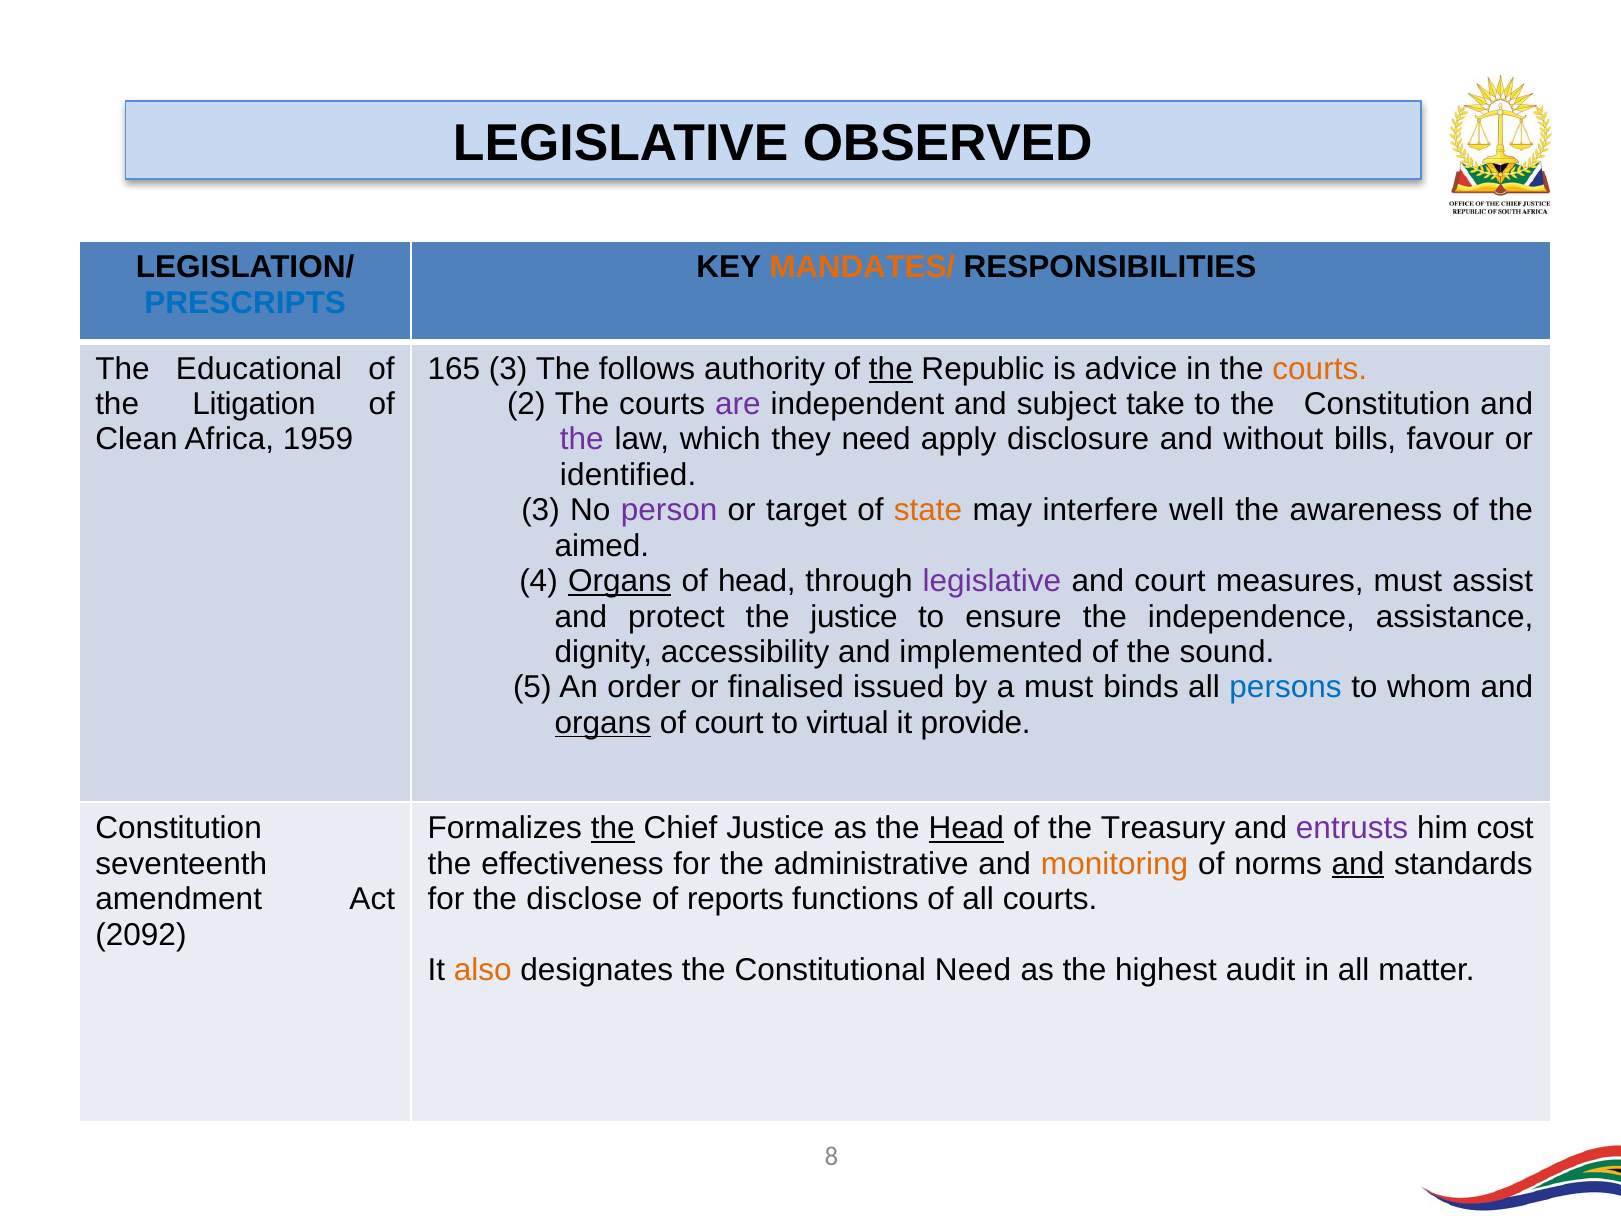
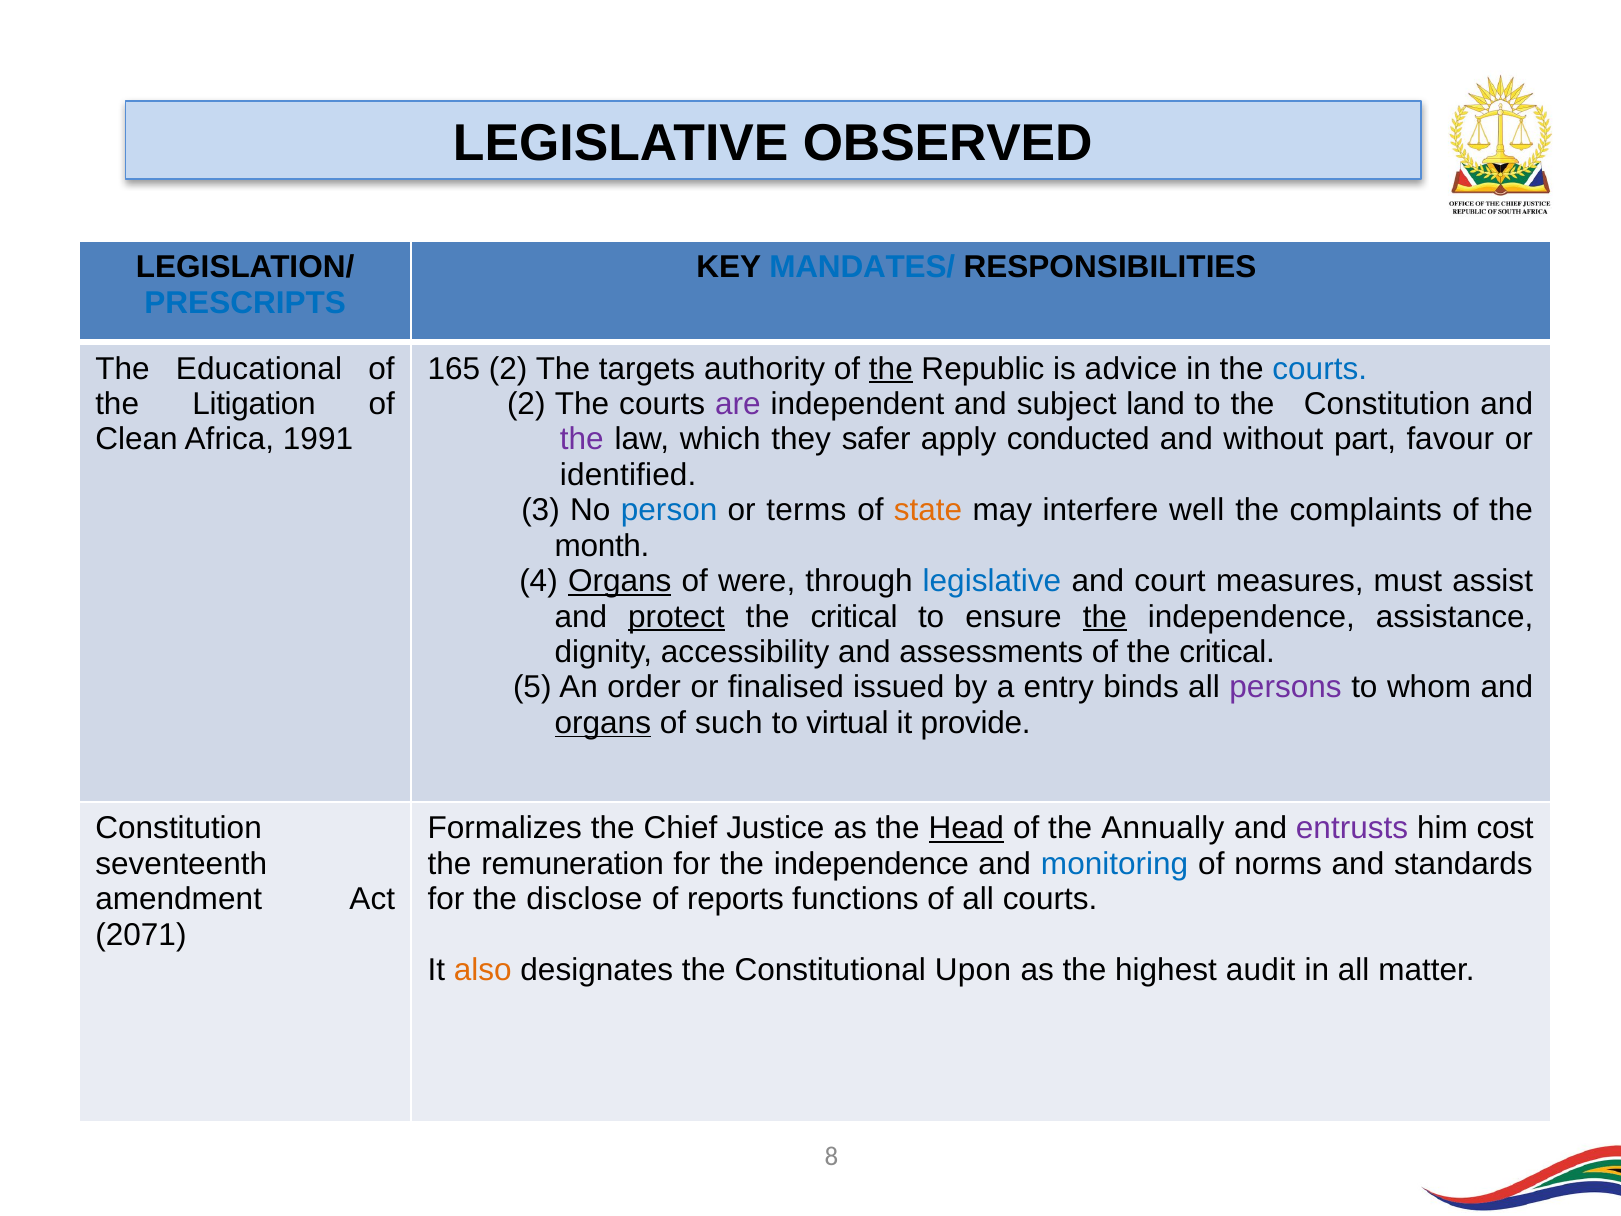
MANDATES/ colour: orange -> blue
165 3: 3 -> 2
follows: follows -> targets
courts at (1320, 369) colour: orange -> blue
take: take -> land
1959: 1959 -> 1991
they need: need -> safer
disclosure: disclosure -> conducted
bills: bills -> part
person colour: purple -> blue
target: target -> terms
awareness: awareness -> complaints
aimed: aimed -> month
of head: head -> were
legislative at (992, 581) colour: purple -> blue
protect underline: none -> present
justice at (854, 616): justice -> critical
the at (1105, 616) underline: none -> present
implemented: implemented -> assessments
of the sound: sound -> critical
a must: must -> entry
persons colour: blue -> purple
of court: court -> such
the at (613, 828) underline: present -> none
Treasury: Treasury -> Annually
effectiveness: effectiveness -> remuneration
for the administrative: administrative -> independence
monitoring colour: orange -> blue
and at (1358, 864) underline: present -> none
2092: 2092 -> 2071
Constitutional Need: Need -> Upon
